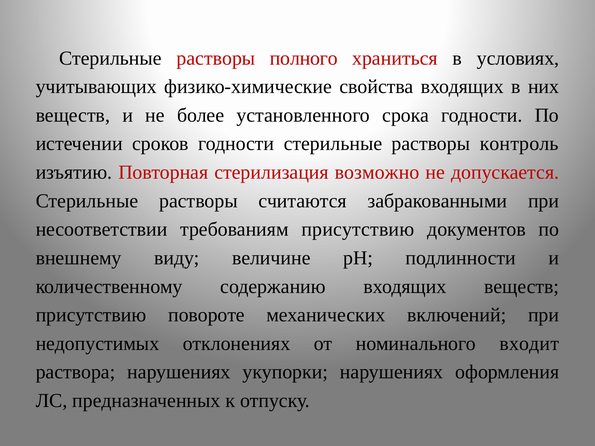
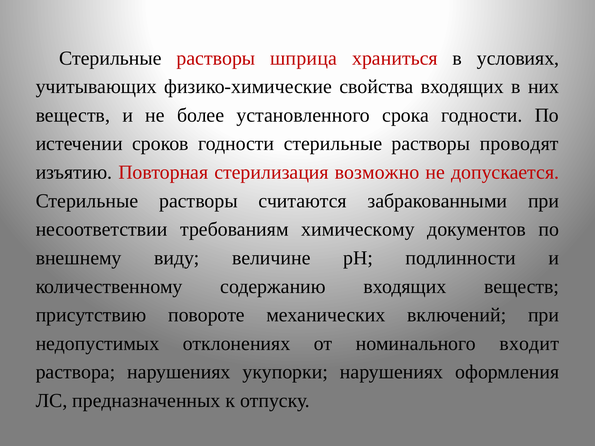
полного: полного -> шприца
контроль: контроль -> проводят
требованиям присутствию: присутствию -> химическому
